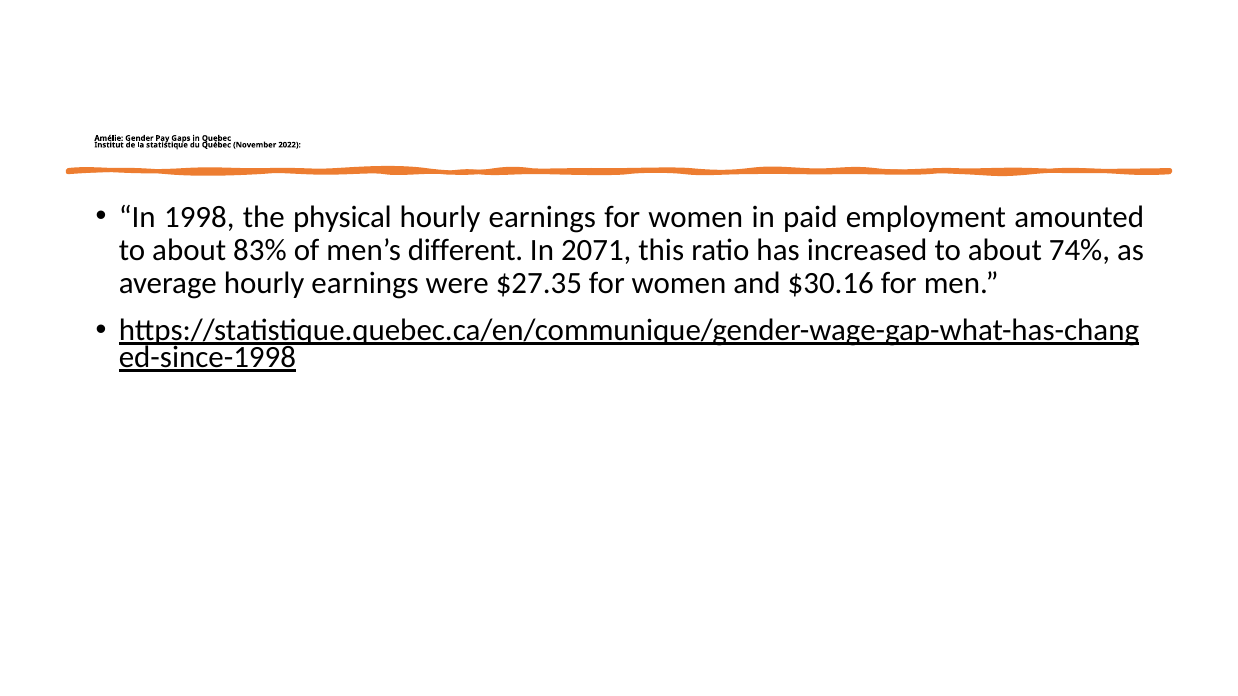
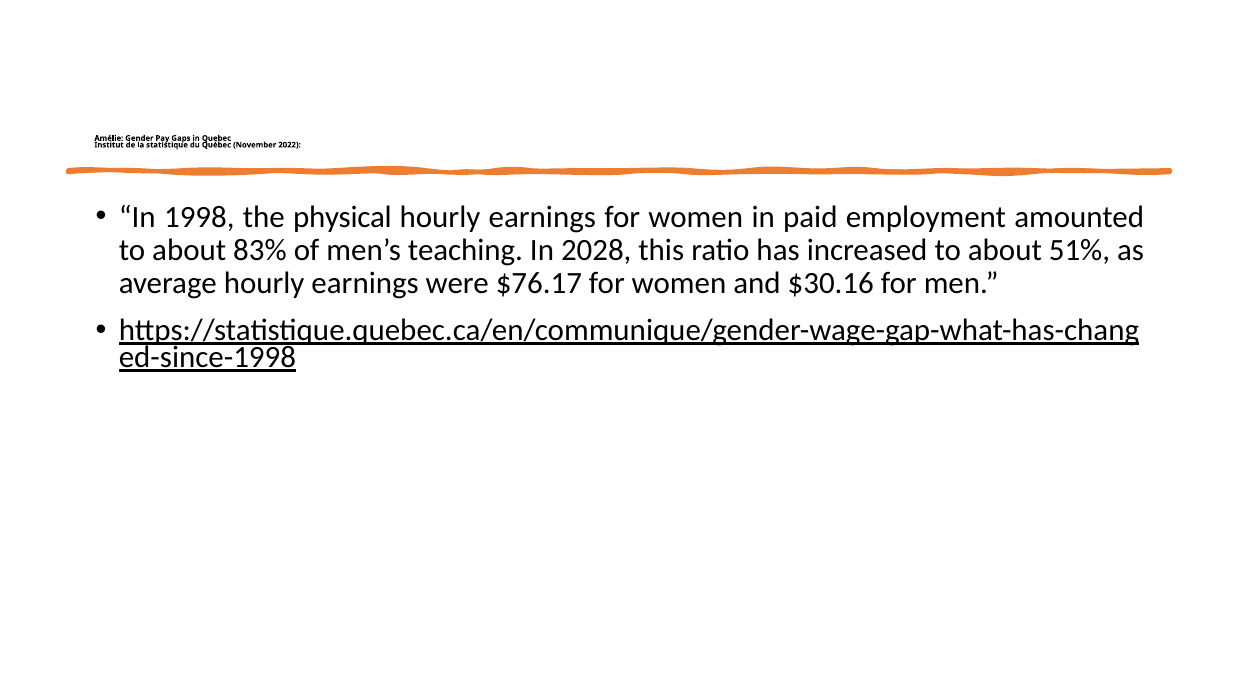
different: different -> teaching
2071: 2071 -> 2028
74%: 74% -> 51%
$27.35: $27.35 -> $76.17
